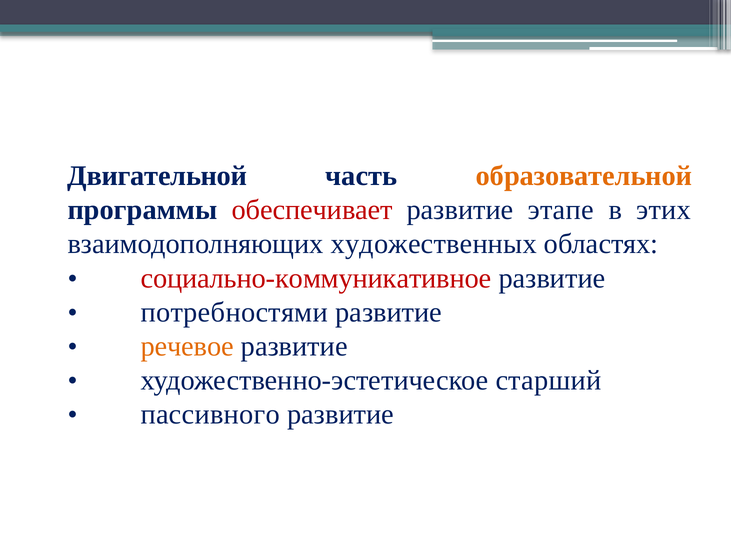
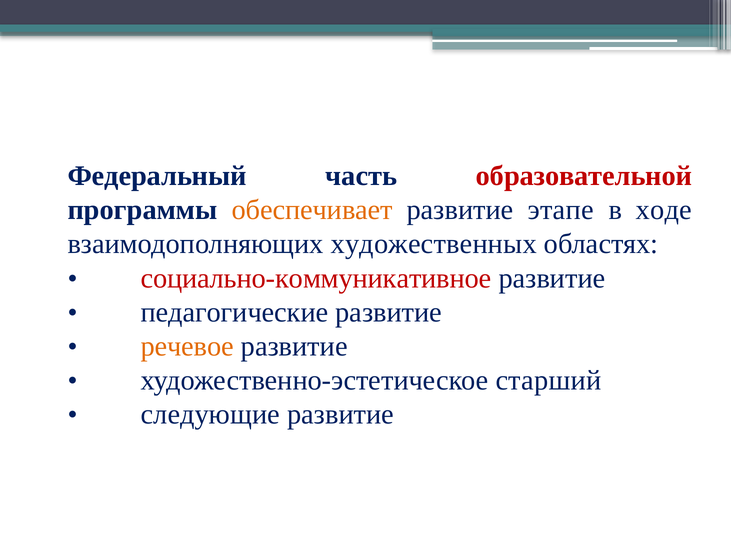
Двигательной: Двигательной -> Федеральный
образовательной colour: orange -> red
обеспечивает colour: red -> orange
этих: этих -> ходе
потребностями: потребностями -> педагогические
пассивного: пассивного -> следующие
